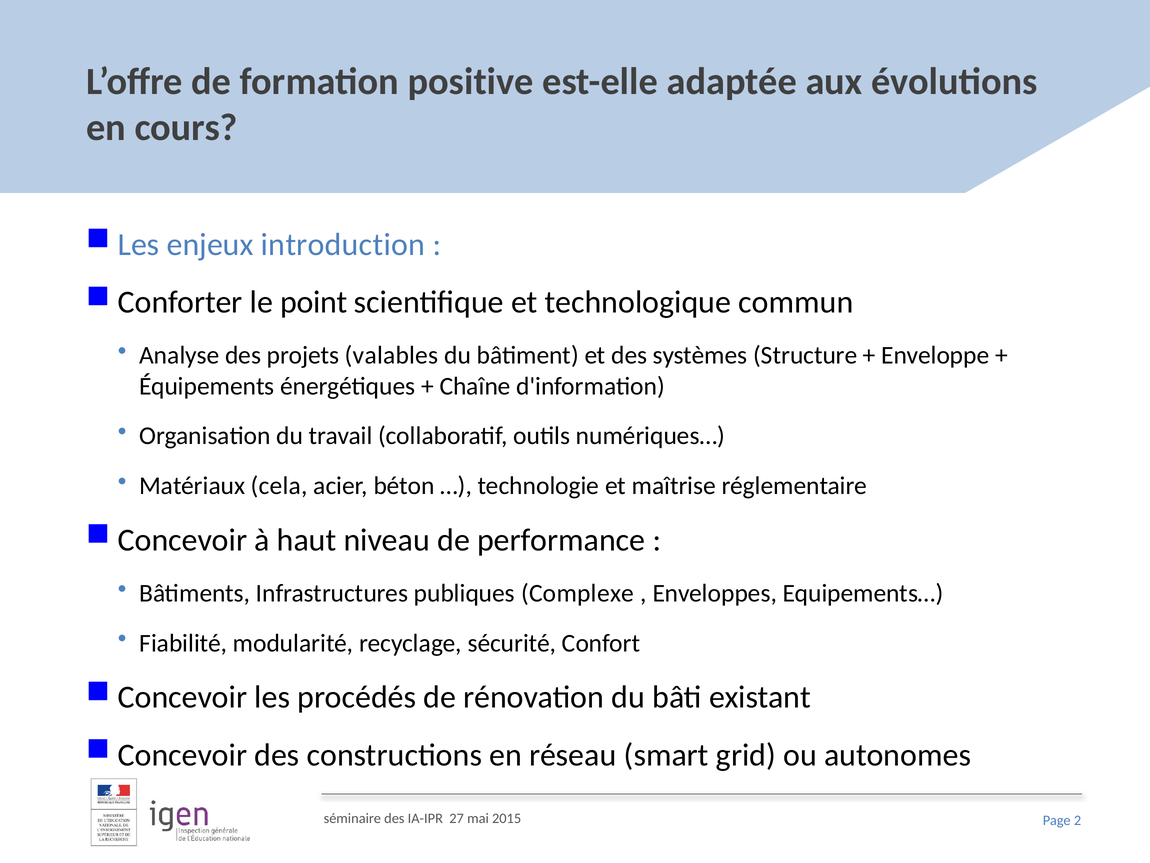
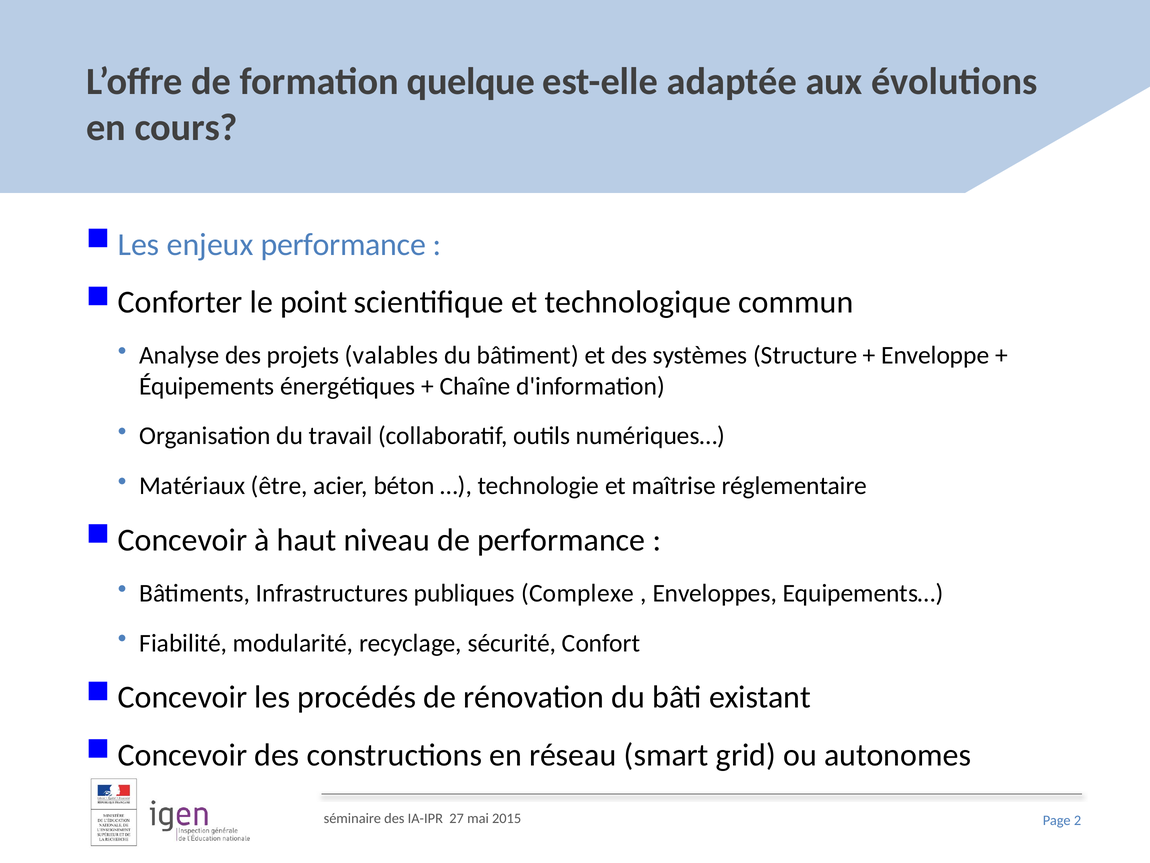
positive: positive -> quelque
enjeux introduction: introduction -> performance
cela: cela -> être
